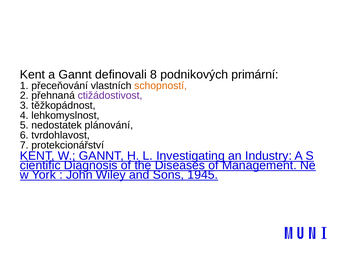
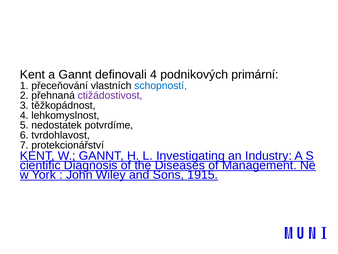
definovali 8: 8 -> 4
schopností colour: orange -> blue
plánování: plánování -> potvrdíme
1945: 1945 -> 1915
